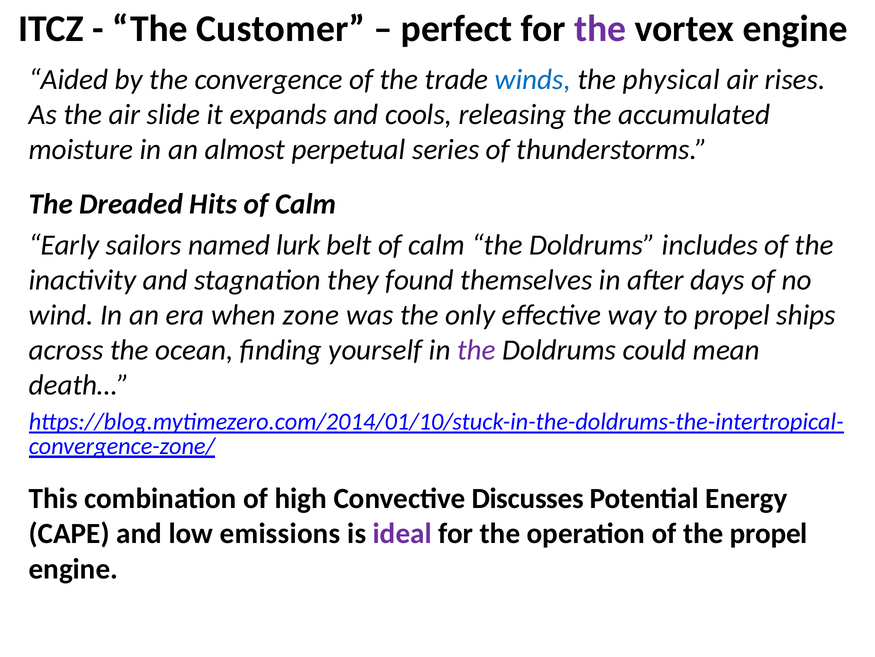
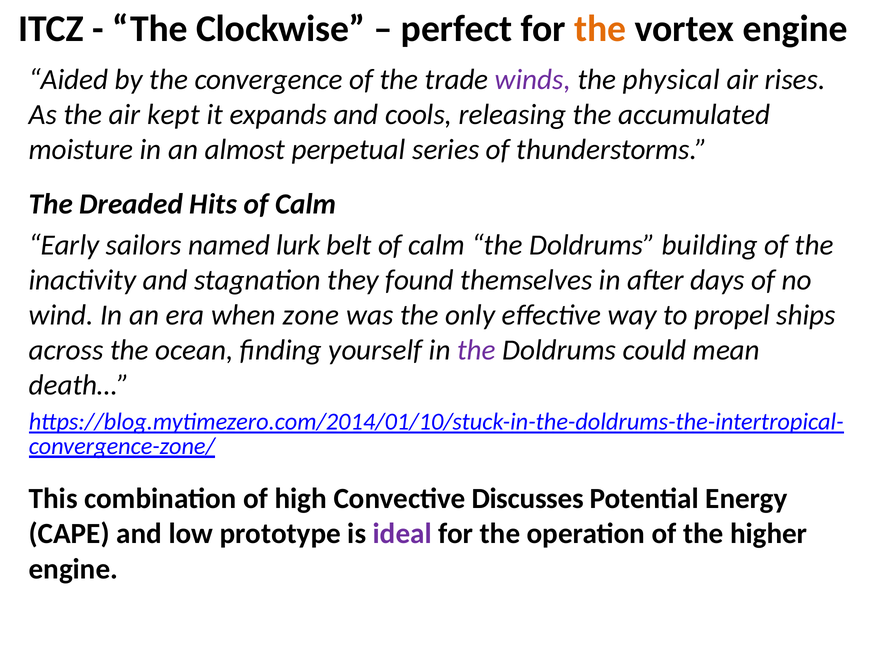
Customer: Customer -> Clockwise
the at (600, 29) colour: purple -> orange
winds colour: blue -> purple
slide: slide -> kept
includes: includes -> building
emissions: emissions -> prototype
the propel: propel -> higher
